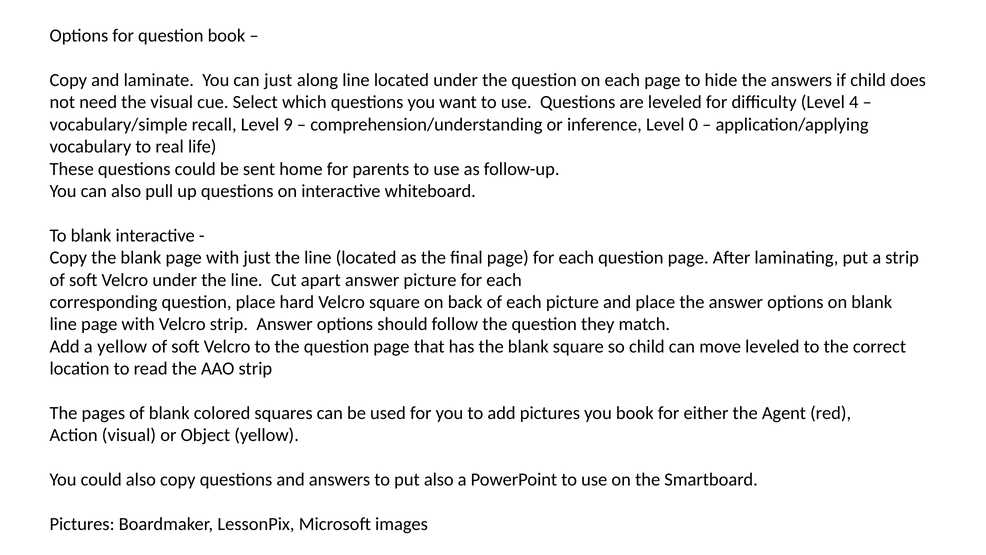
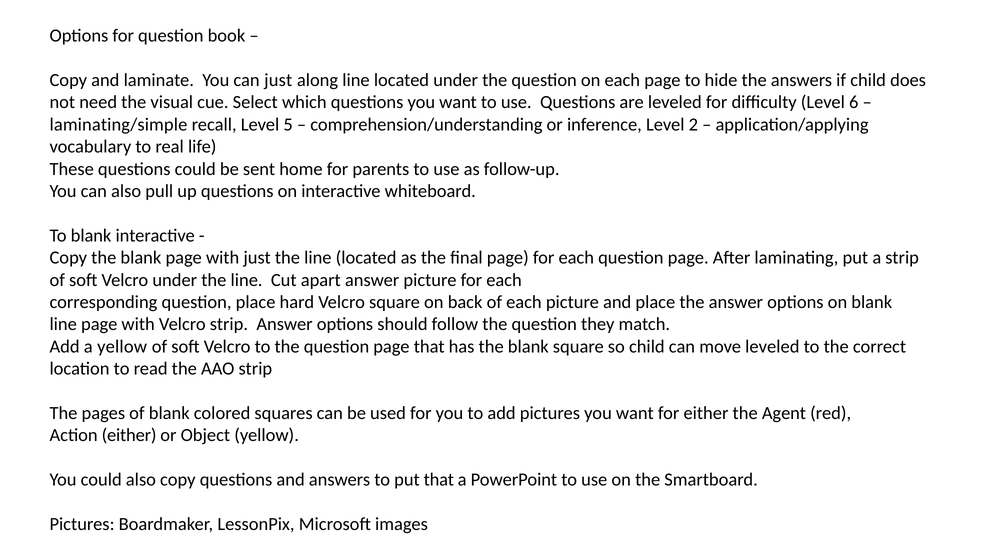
4: 4 -> 6
vocabulary/simple: vocabulary/simple -> laminating/simple
9: 9 -> 5
0: 0 -> 2
pictures you book: book -> want
Action visual: visual -> either
put also: also -> that
